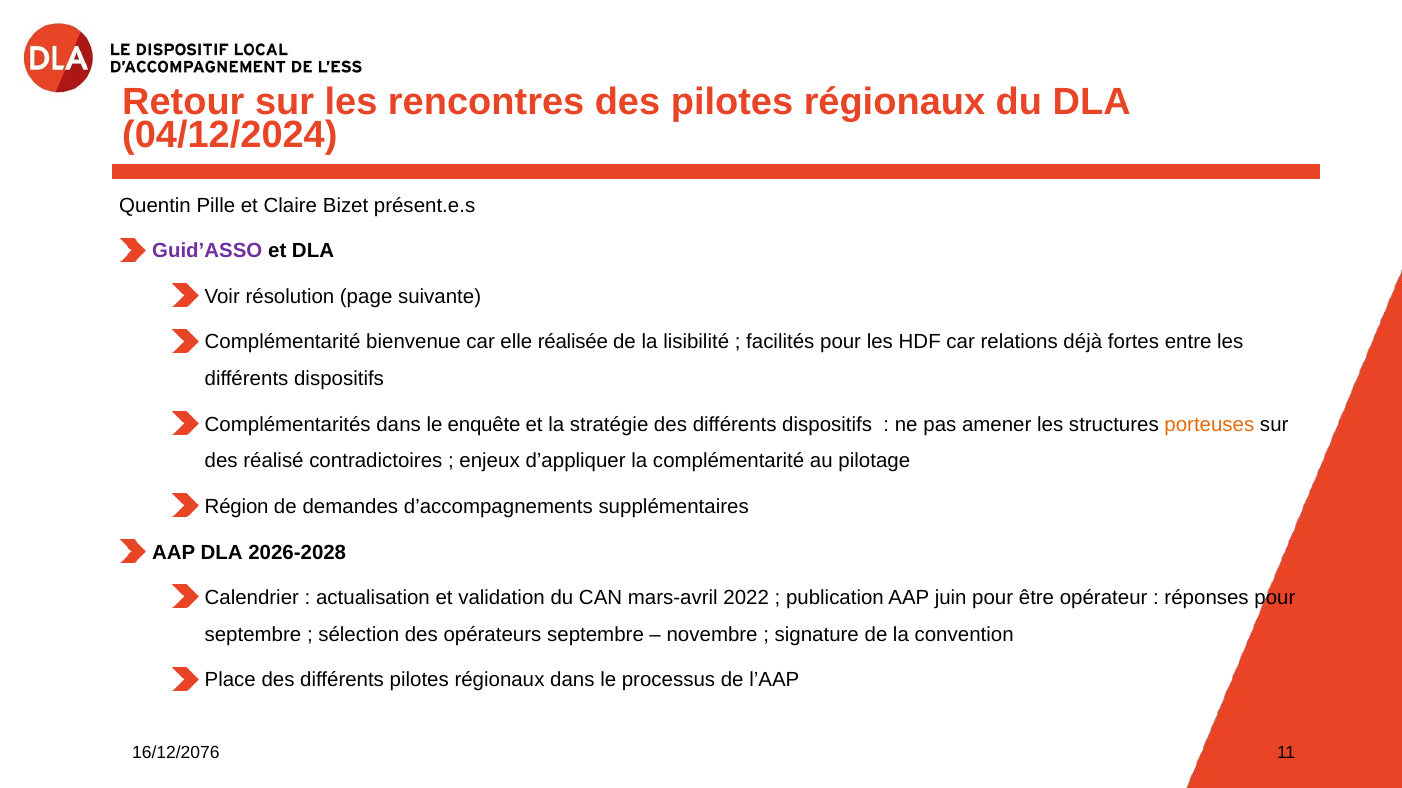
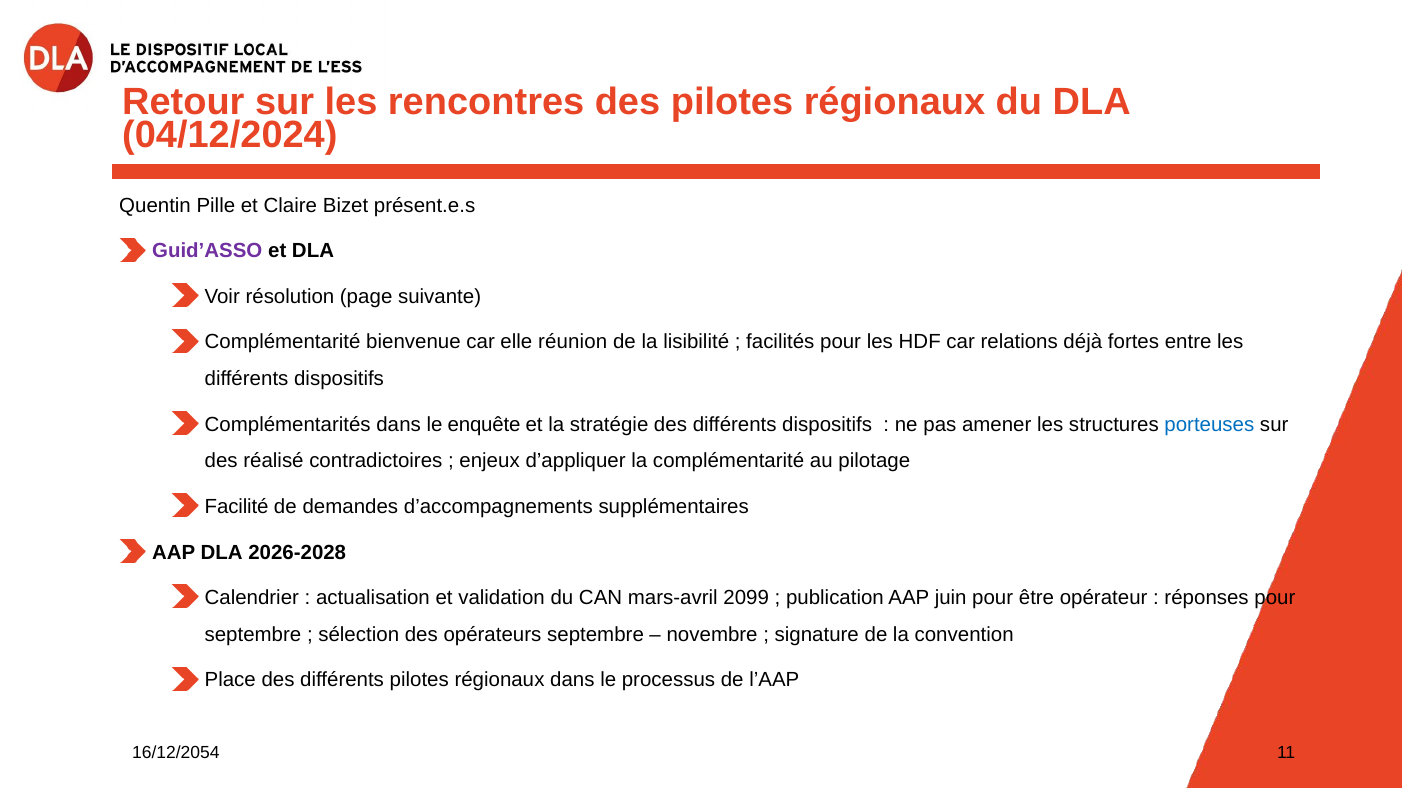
réalisée: réalisée -> réunion
porteuses colour: orange -> blue
Région: Région -> Facilité
2022: 2022 -> 2099
16/12/2076: 16/12/2076 -> 16/12/2054
